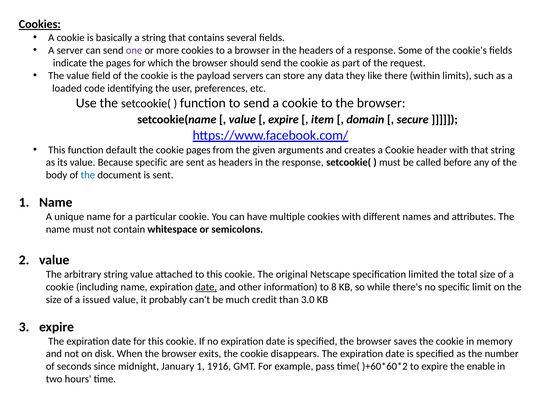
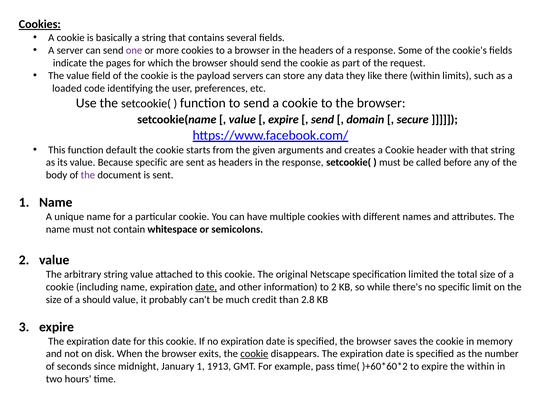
item at (322, 120): item -> send
cookie pages: pages -> starts
the at (88, 175) colour: blue -> purple
to 8: 8 -> 2
a issued: issued -> should
3.0: 3.0 -> 2.8
cookie at (254, 354) underline: none -> present
1916: 1916 -> 1913
the enable: enable -> within
